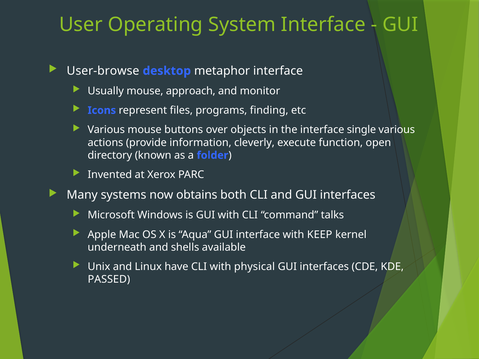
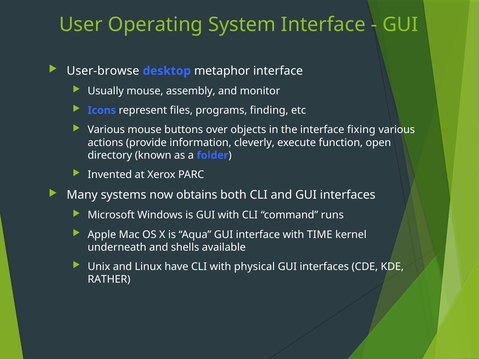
approach: approach -> assembly
single: single -> fixing
talks: talks -> runs
KEEP: KEEP -> TIME
PASSED: PASSED -> RATHER
